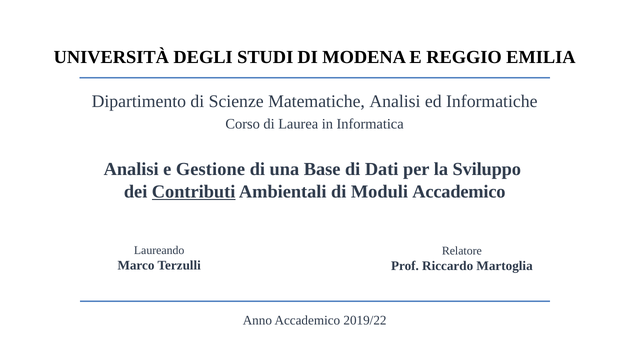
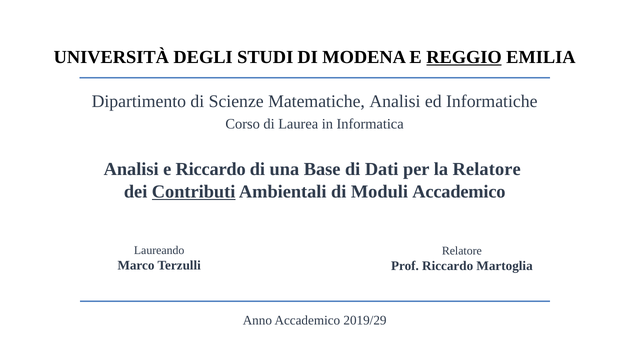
REGGIO underline: none -> present
e Gestione: Gestione -> Riccardo
la Sviluppo: Sviluppo -> Relatore
2019/22: 2019/22 -> 2019/29
